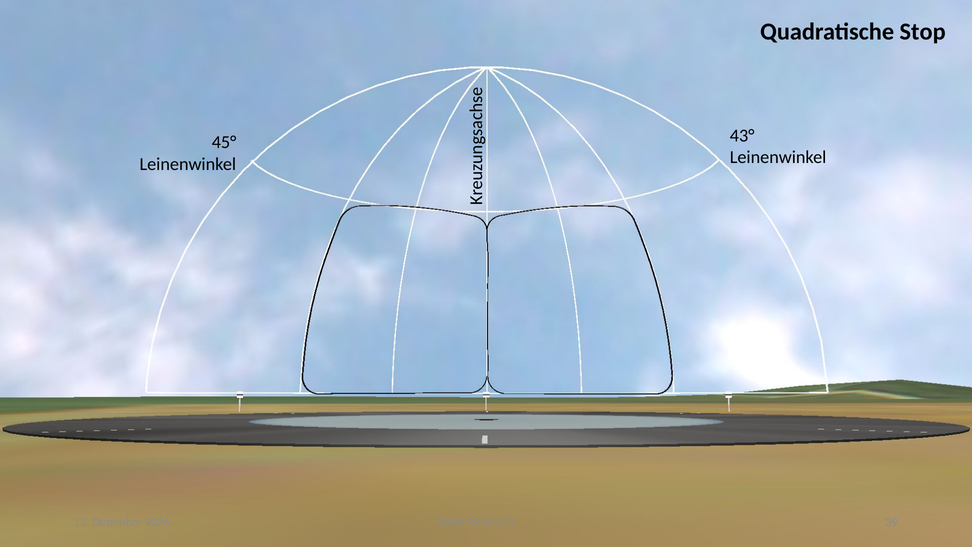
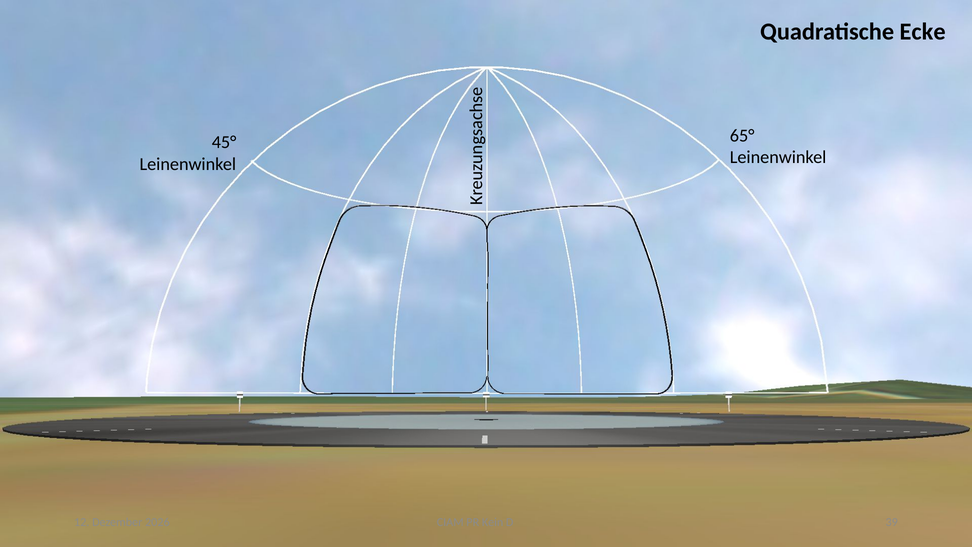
Stop: Stop -> Ecke
43°: 43° -> 65°
